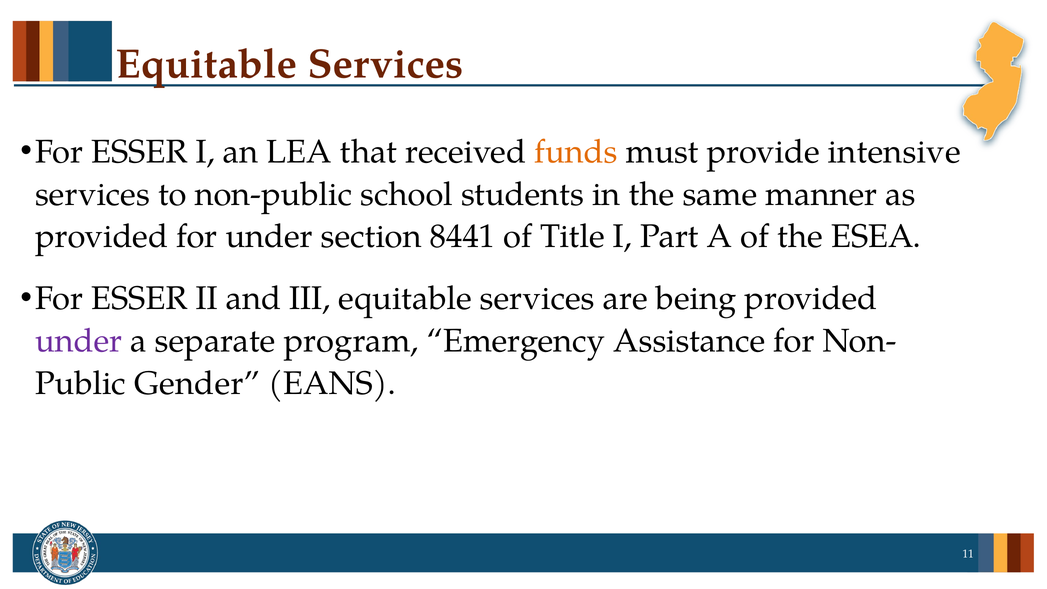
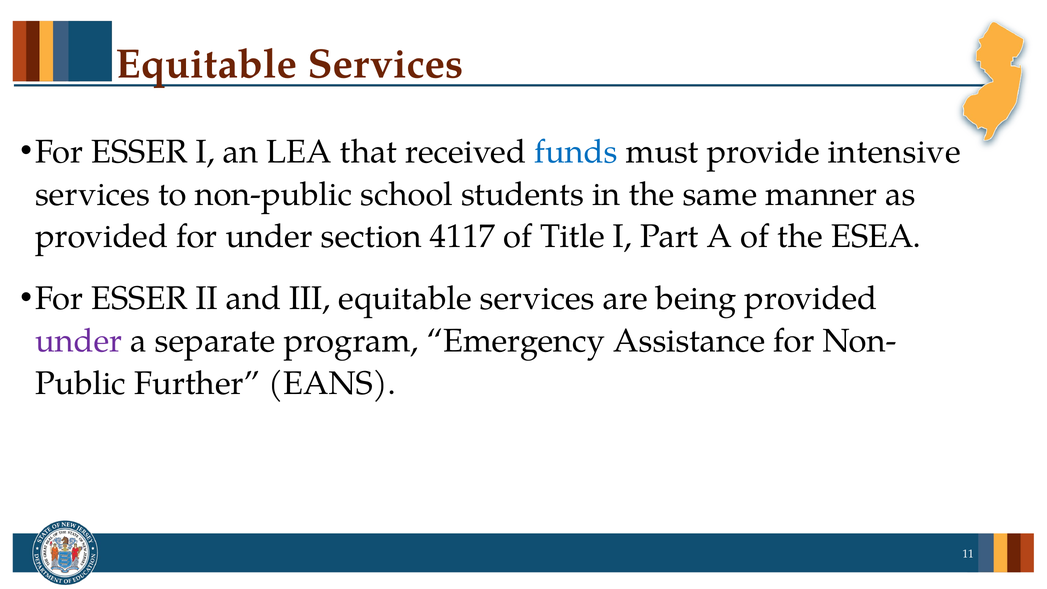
funds colour: orange -> blue
8441: 8441 -> 4117
Gender: Gender -> Further
